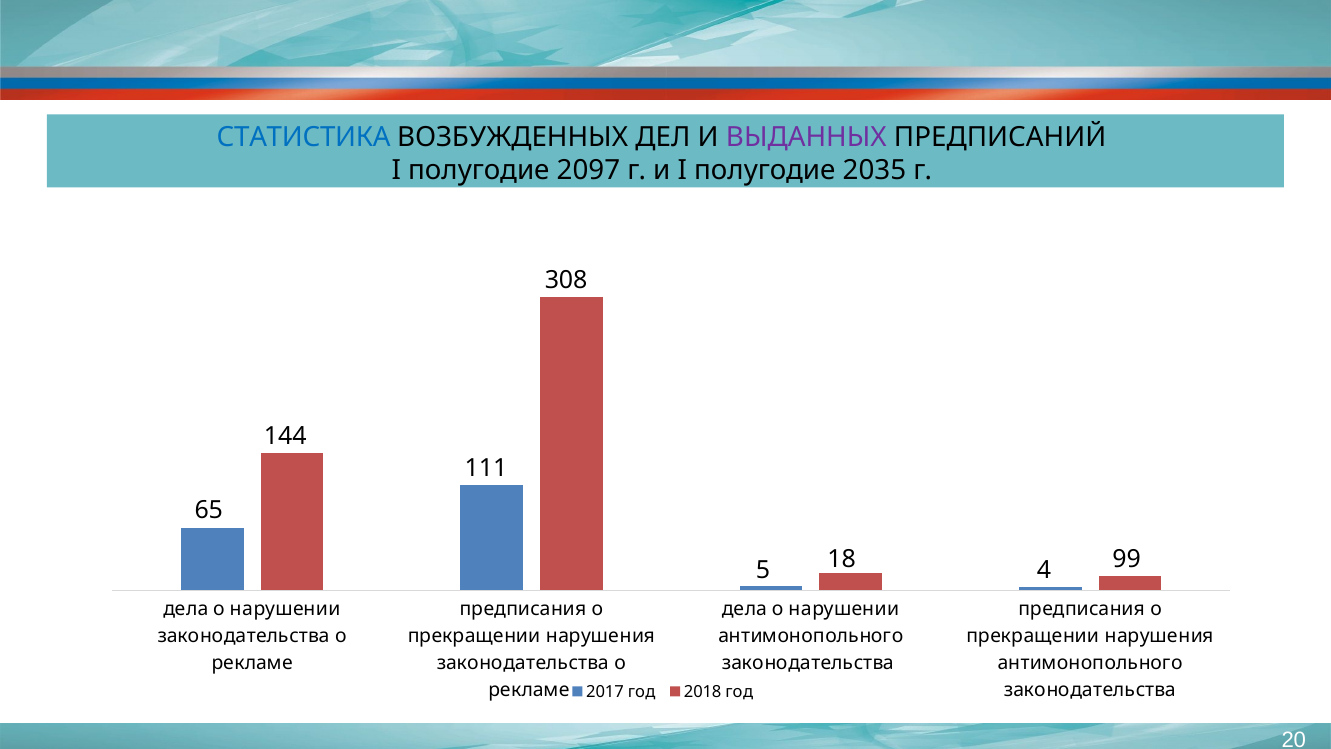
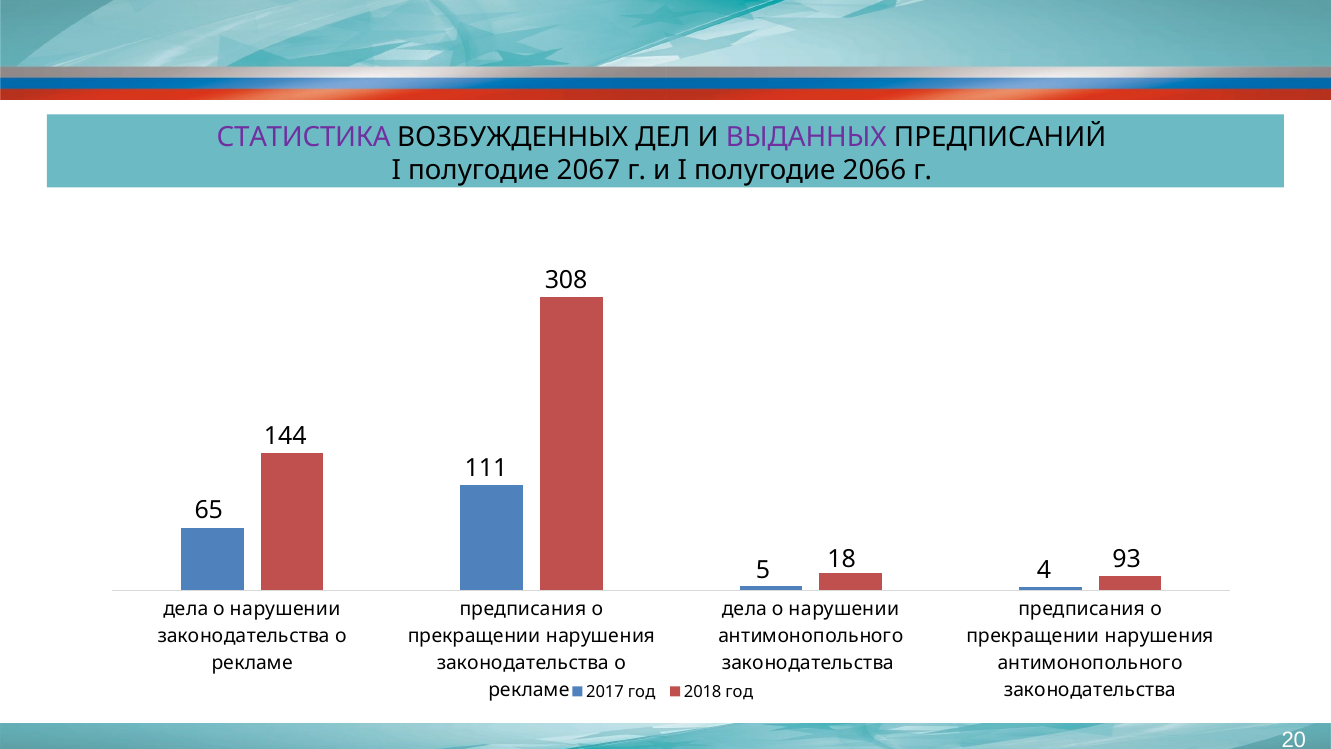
СТАТИСТИКА colour: blue -> purple
2097: 2097 -> 2067
2035: 2035 -> 2066
99: 99 -> 93
